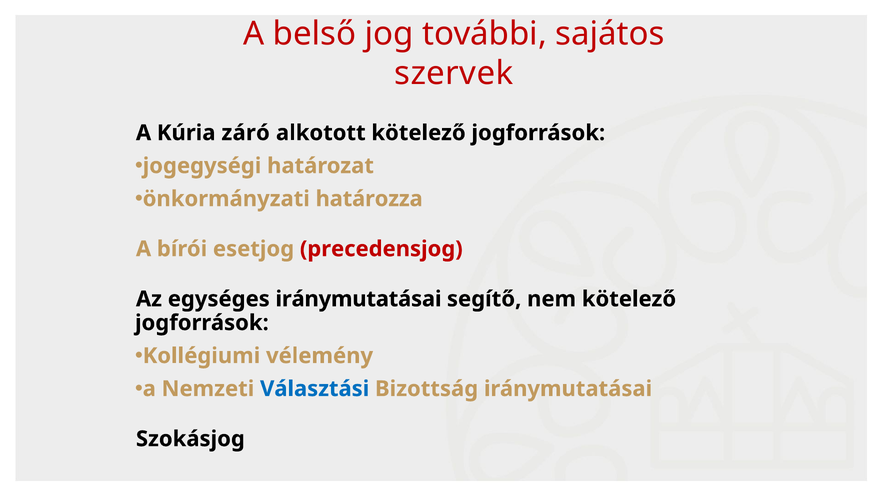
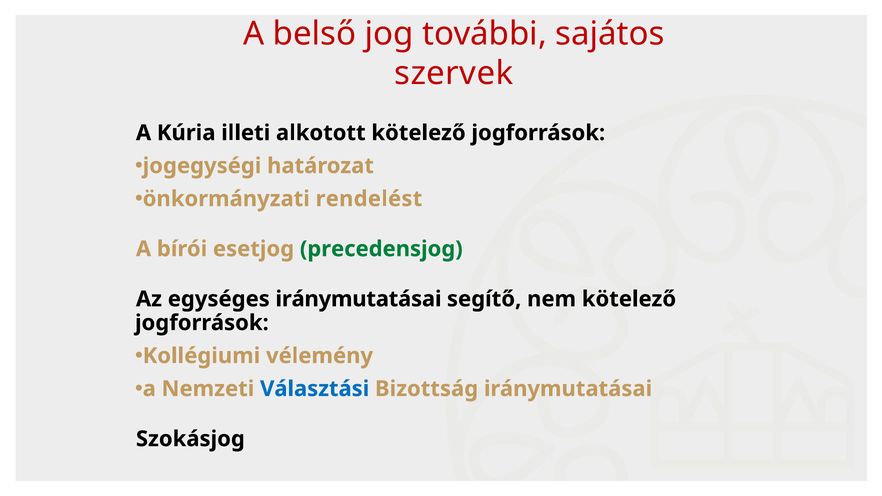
záró: záró -> illeti
határozza: határozza -> rendelést
precedensjog colour: red -> green
